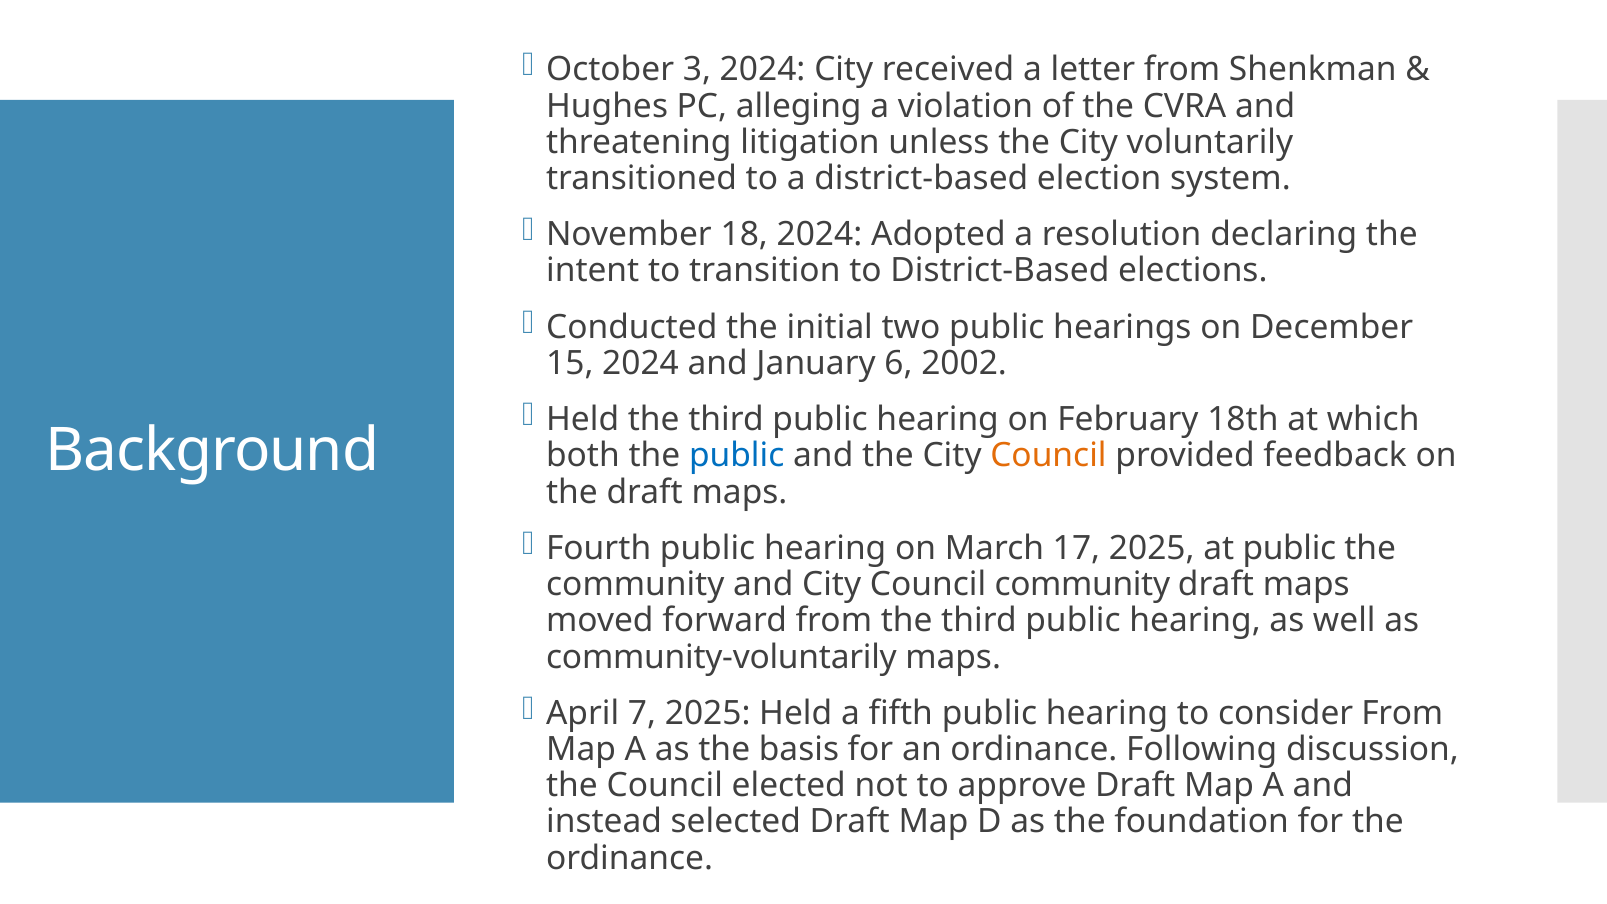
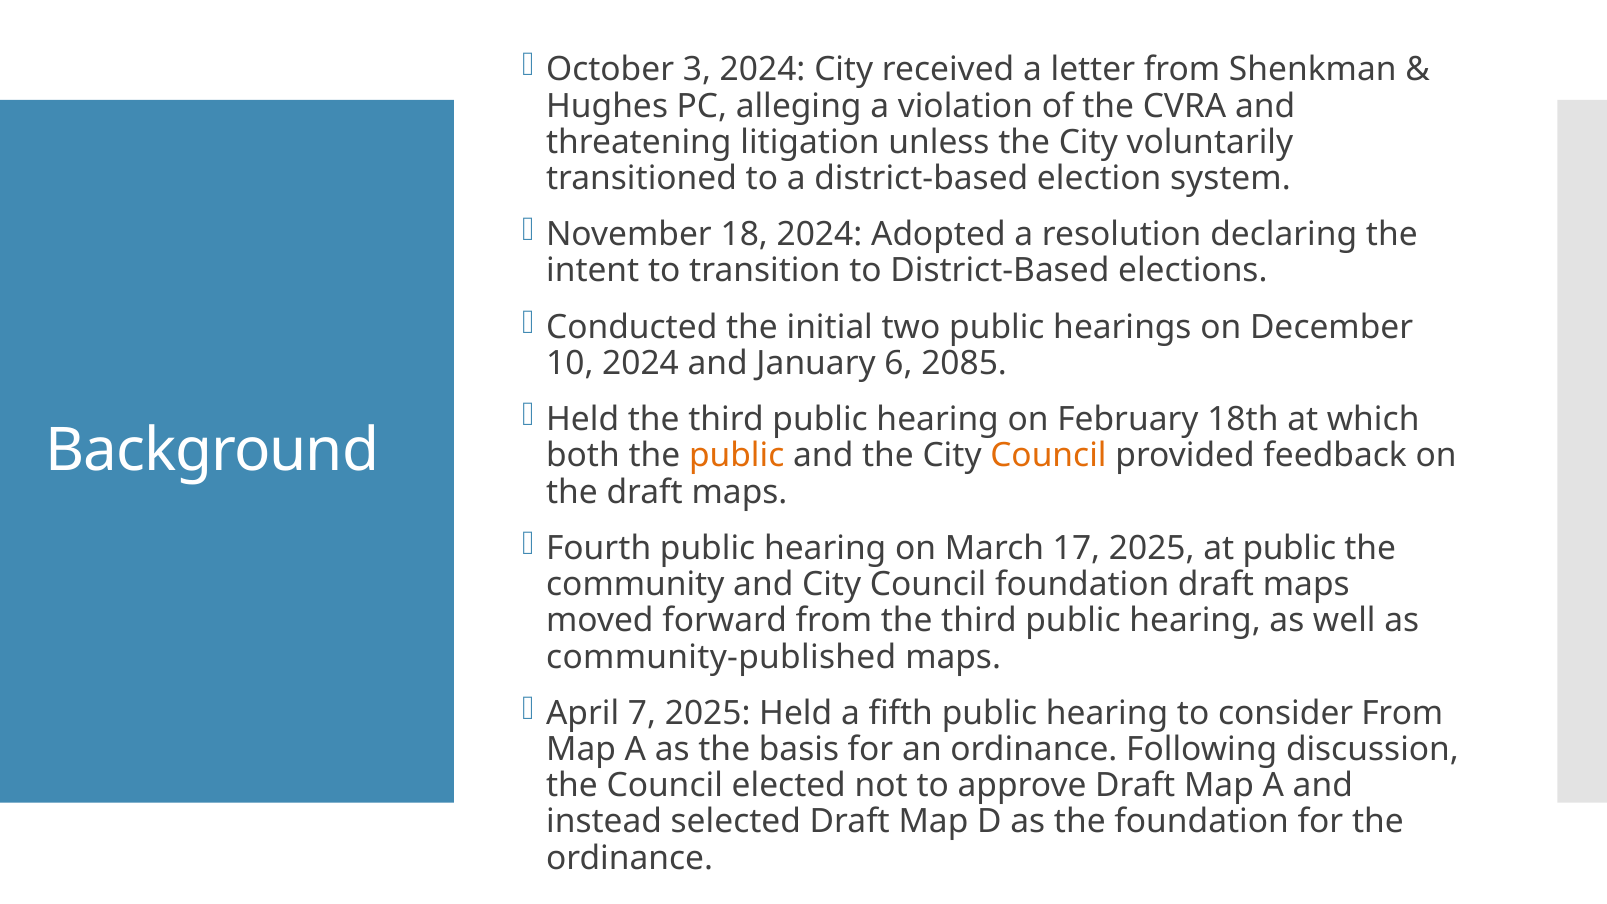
15: 15 -> 10
2002: 2002 -> 2085
public at (737, 456) colour: blue -> orange
Council community: community -> foundation
community-voluntarily: community-voluntarily -> community-published
